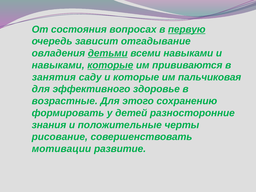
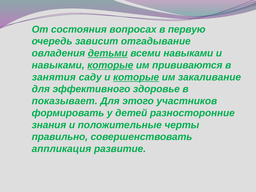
первую underline: present -> none
которые at (136, 77) underline: none -> present
пальчиковая: пальчиковая -> закаливание
возрастные: возрастные -> показывает
сохранению: сохранению -> участников
рисование: рисование -> правильно
мотивации: мотивации -> аппликация
